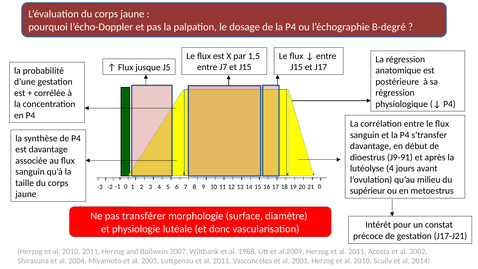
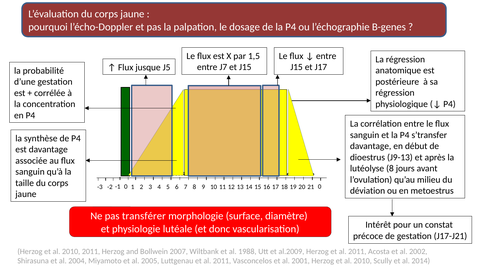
B-degré: B-degré -> B-genes
J9-91: J9-91 -> J9-13
lutéolyse 4: 4 -> 8
supérieur: supérieur -> déviation
